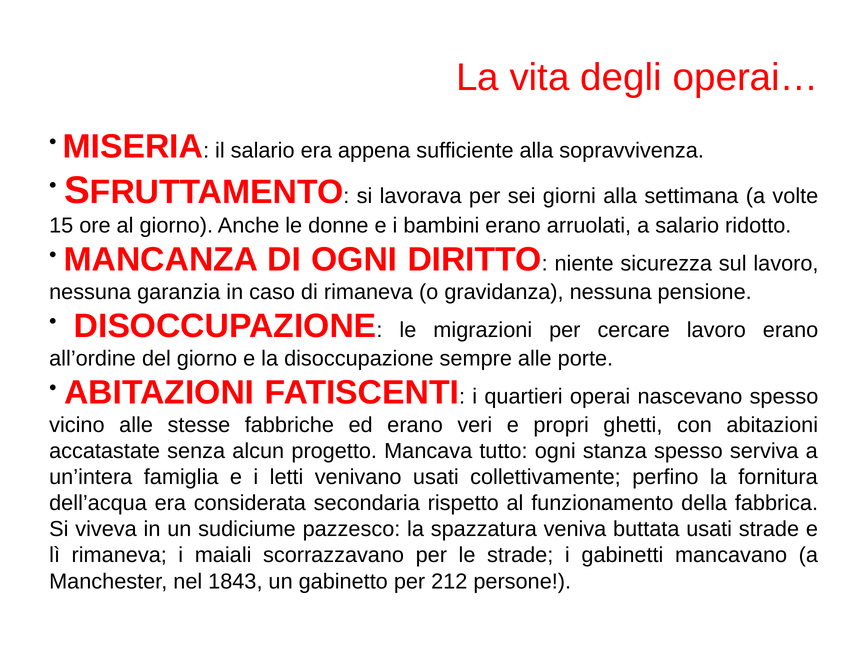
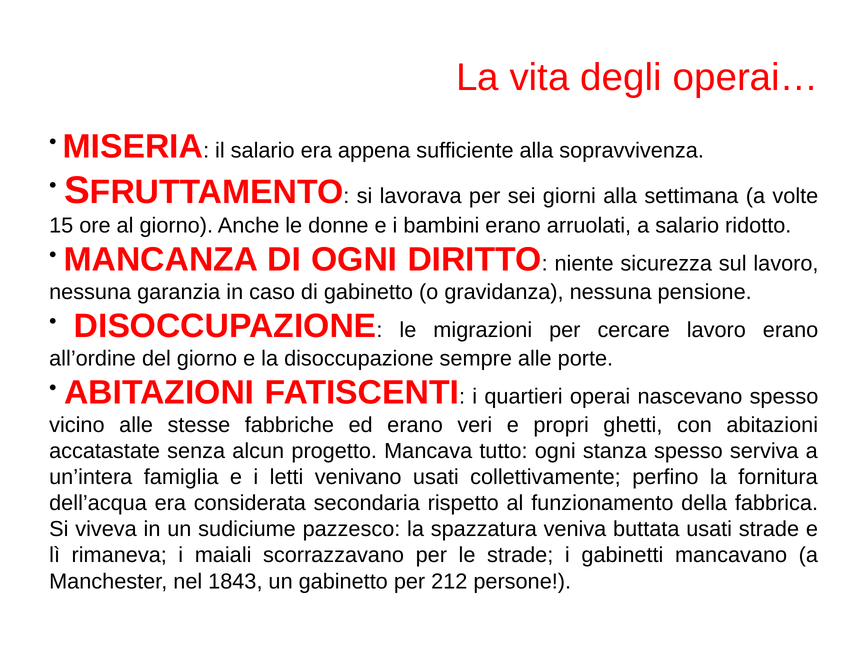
di rimaneva: rimaneva -> gabinetto
